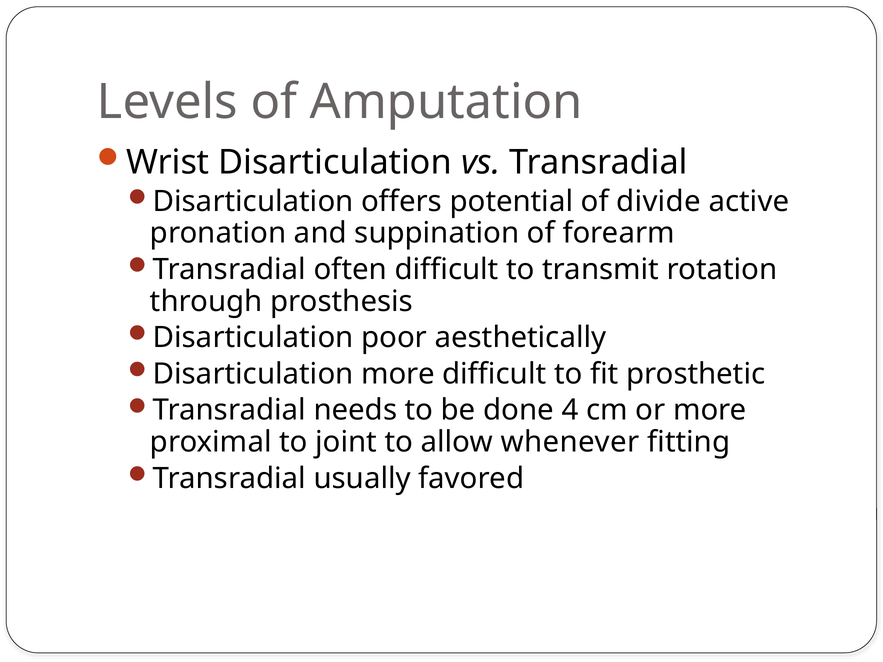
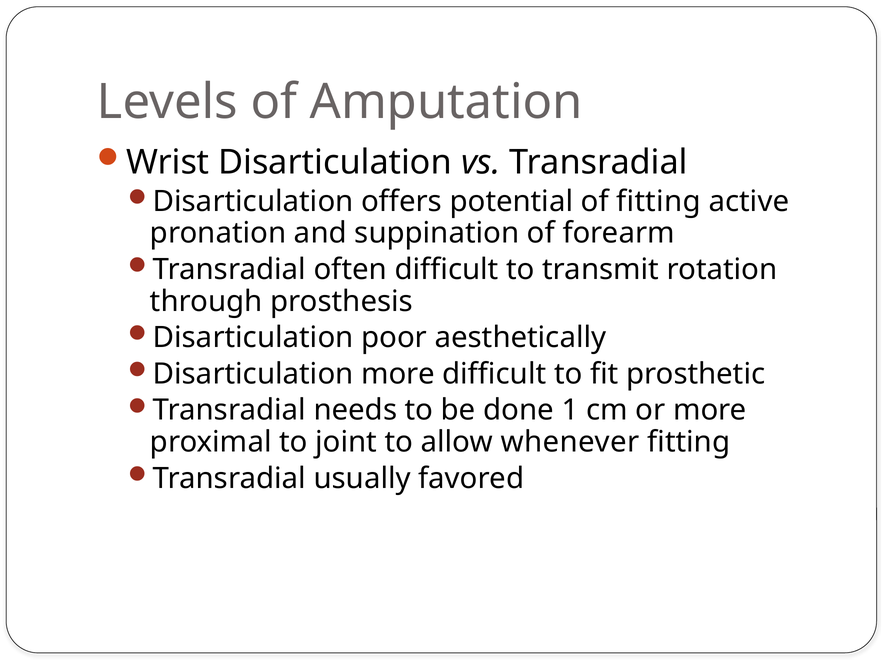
of divide: divide -> fitting
4: 4 -> 1
